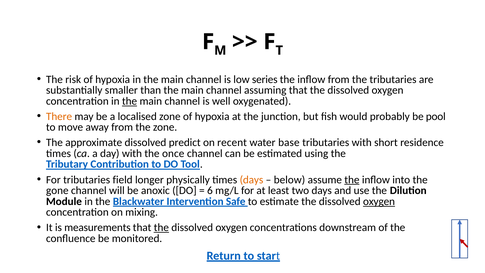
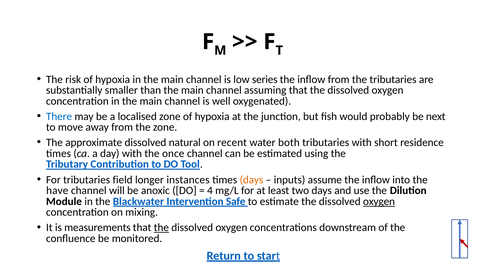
the at (130, 101) underline: present -> none
There colour: orange -> blue
pool: pool -> next
predict: predict -> natural
base: base -> both
physically: physically -> instances
below: below -> inputs
the at (352, 180) underline: present -> none
gone: gone -> have
6: 6 -> 4
